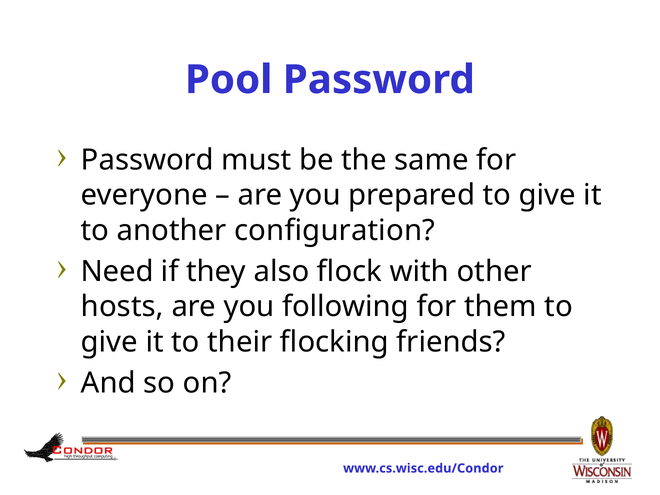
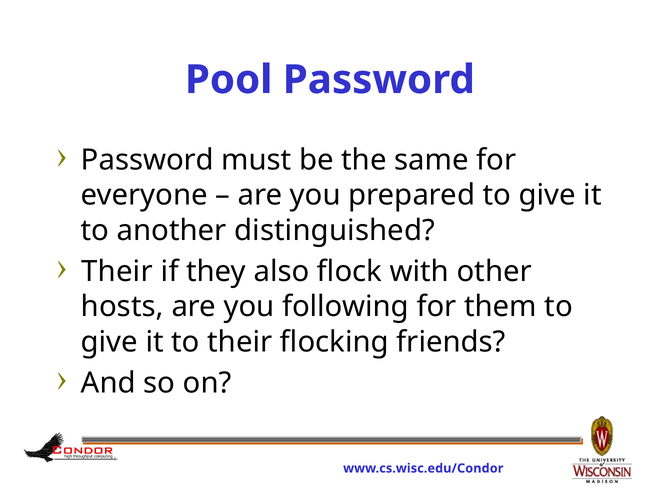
configuration: configuration -> distinguished
Need at (117, 272): Need -> Their
